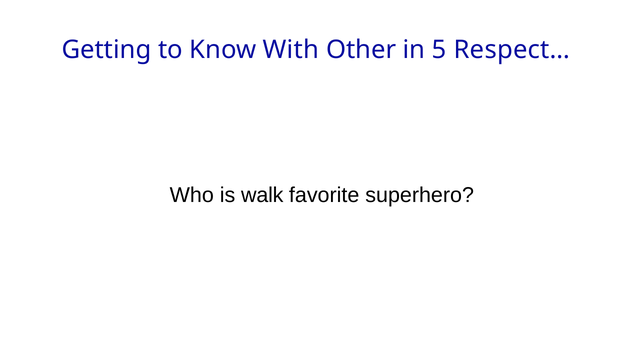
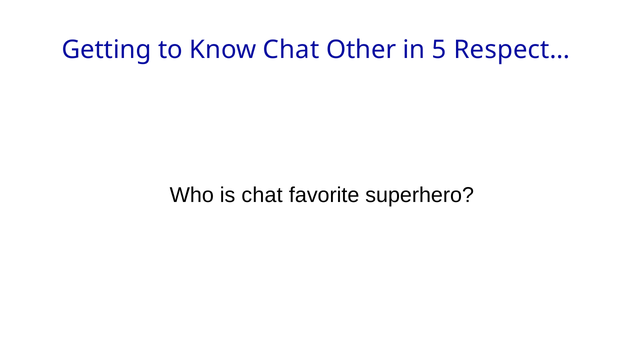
Know With: With -> Chat
is walk: walk -> chat
